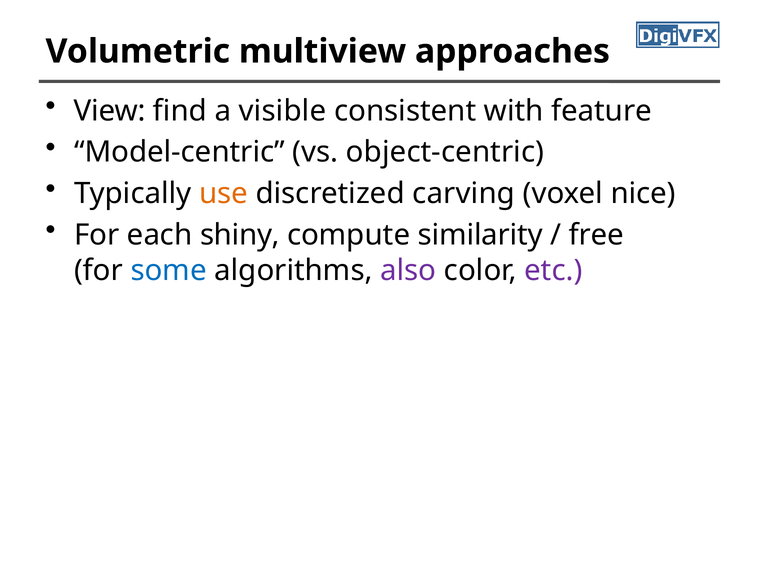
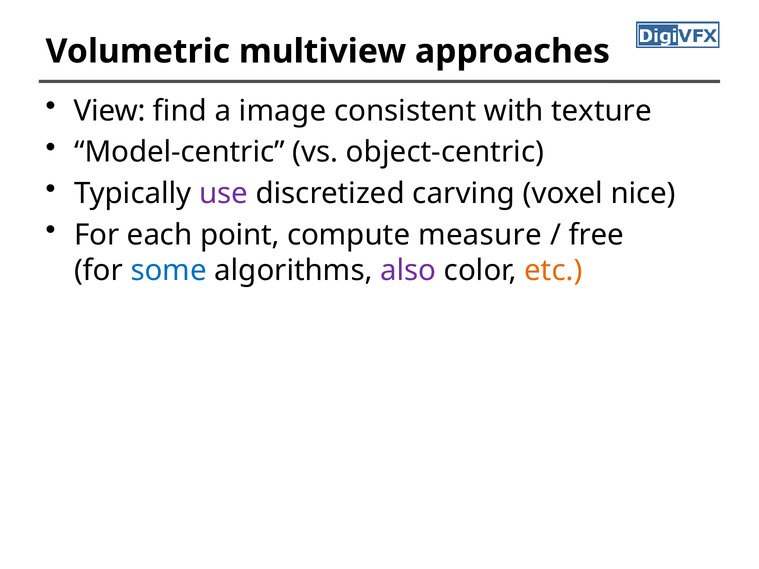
visible: visible -> image
feature: feature -> texture
use colour: orange -> purple
shiny: shiny -> point
similarity: similarity -> measure
etc colour: purple -> orange
